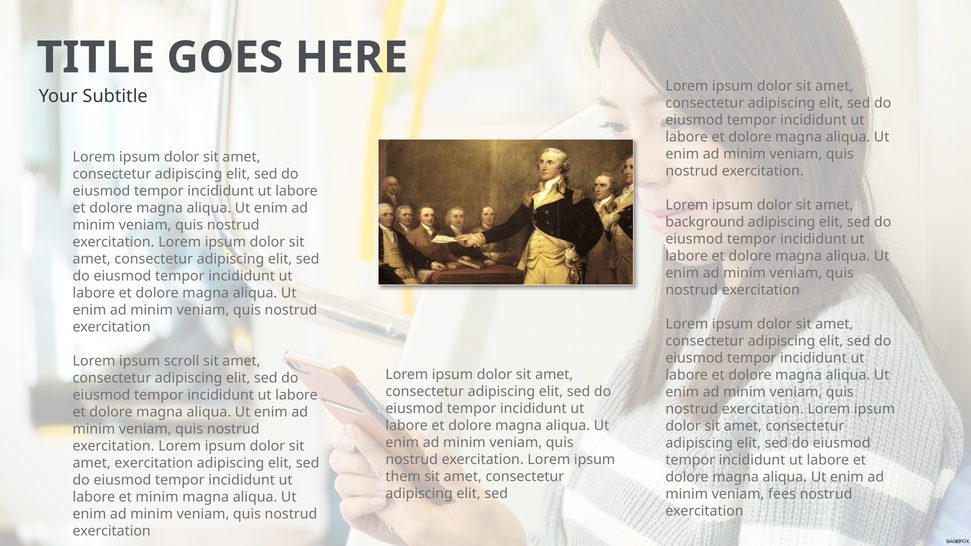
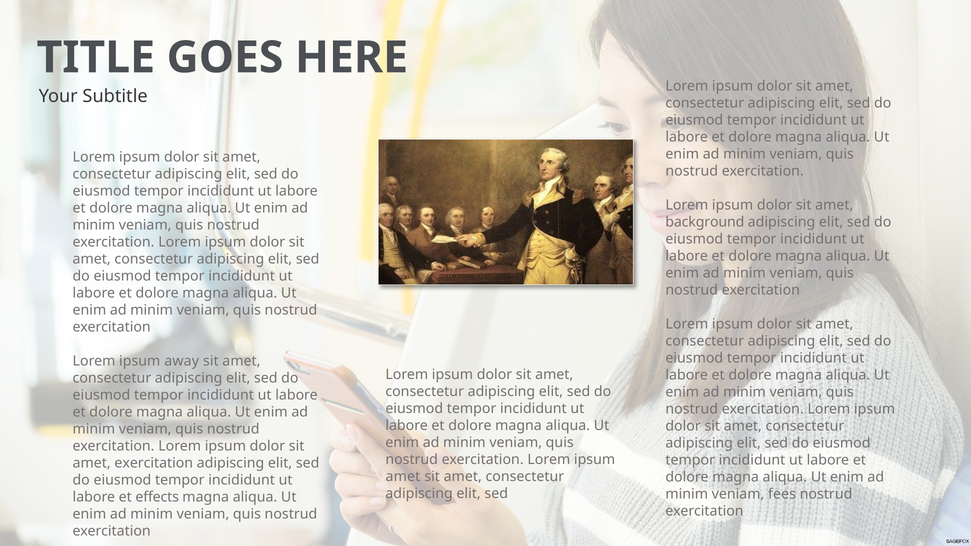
scroll: scroll -> away
them at (403, 477): them -> amet
et minim: minim -> effects
